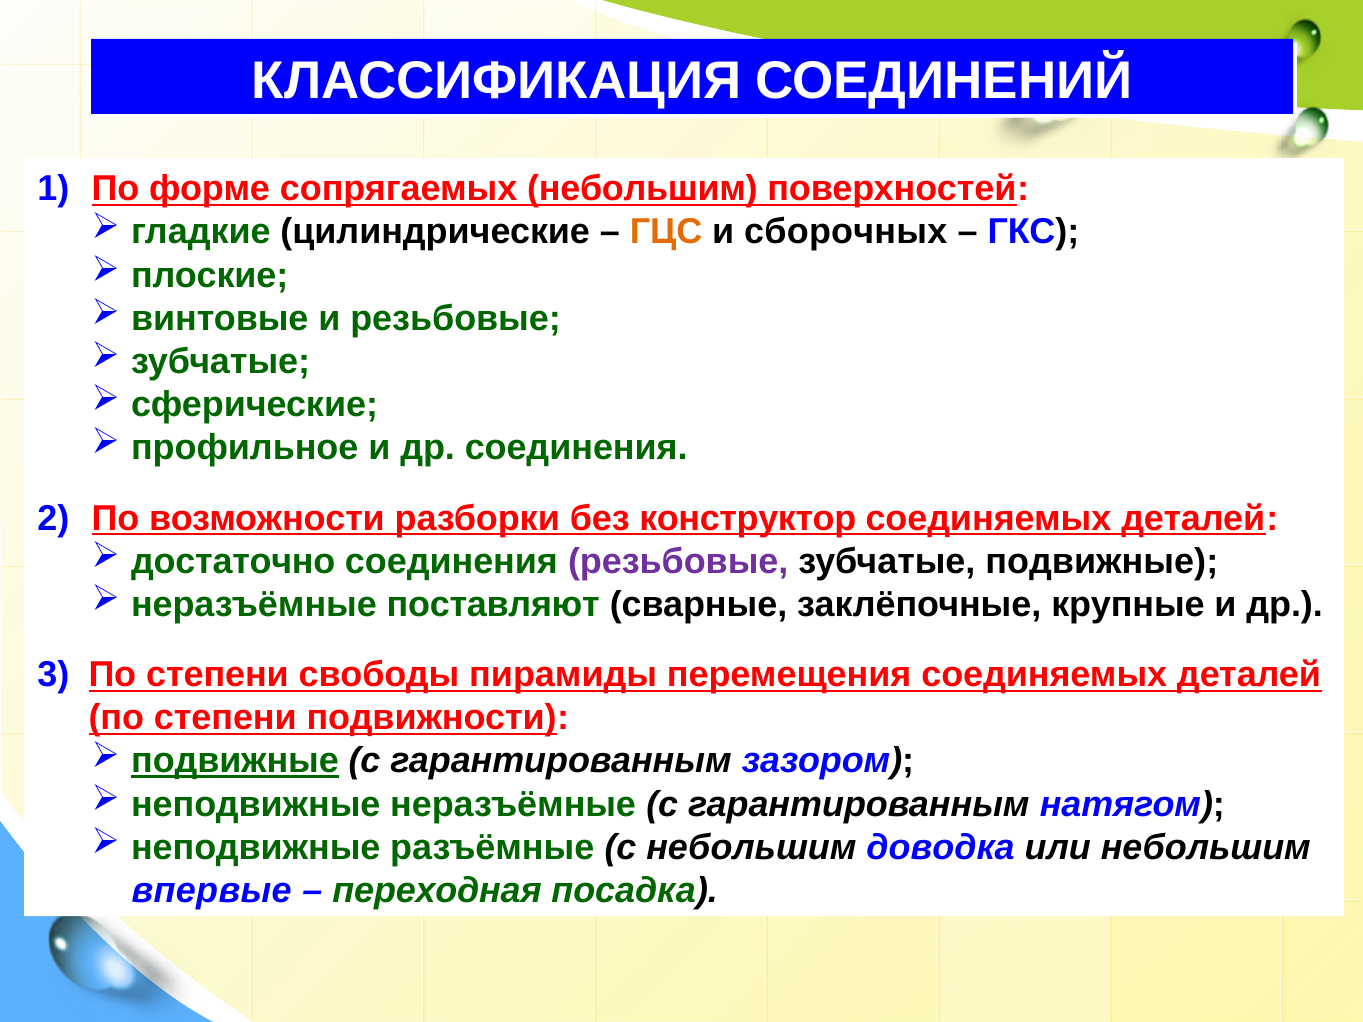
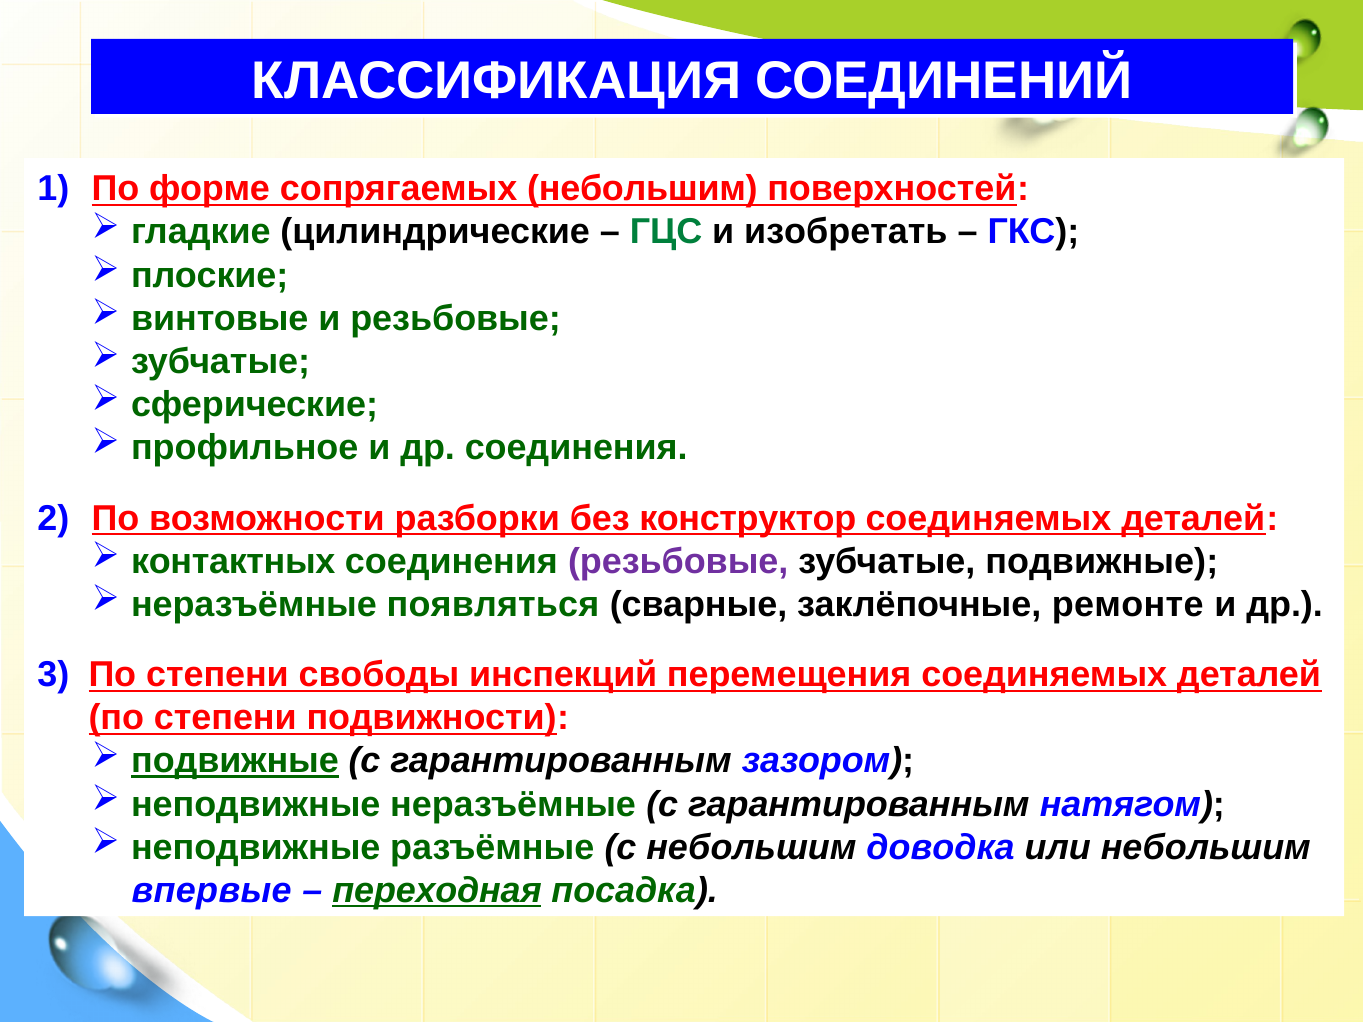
ГЦС colour: orange -> green
сборочных: сборочных -> изобретать
достаточно: достаточно -> контактных
поставляют: поставляют -> появляться
крупные: крупные -> ремонте
пирамиды: пирамиды -> инспекций
переходная underline: none -> present
